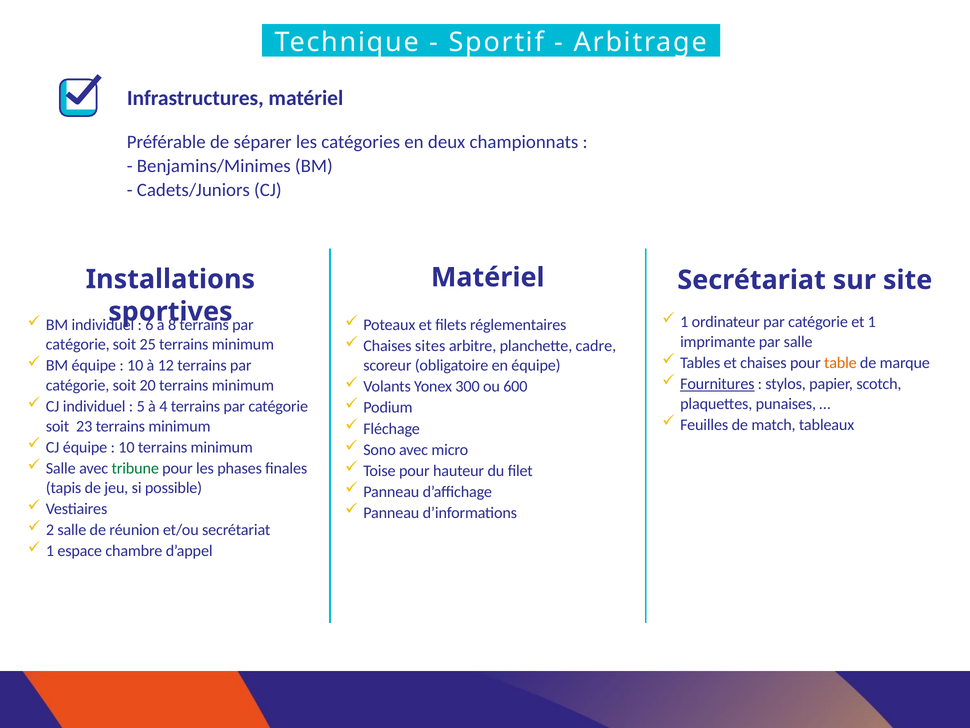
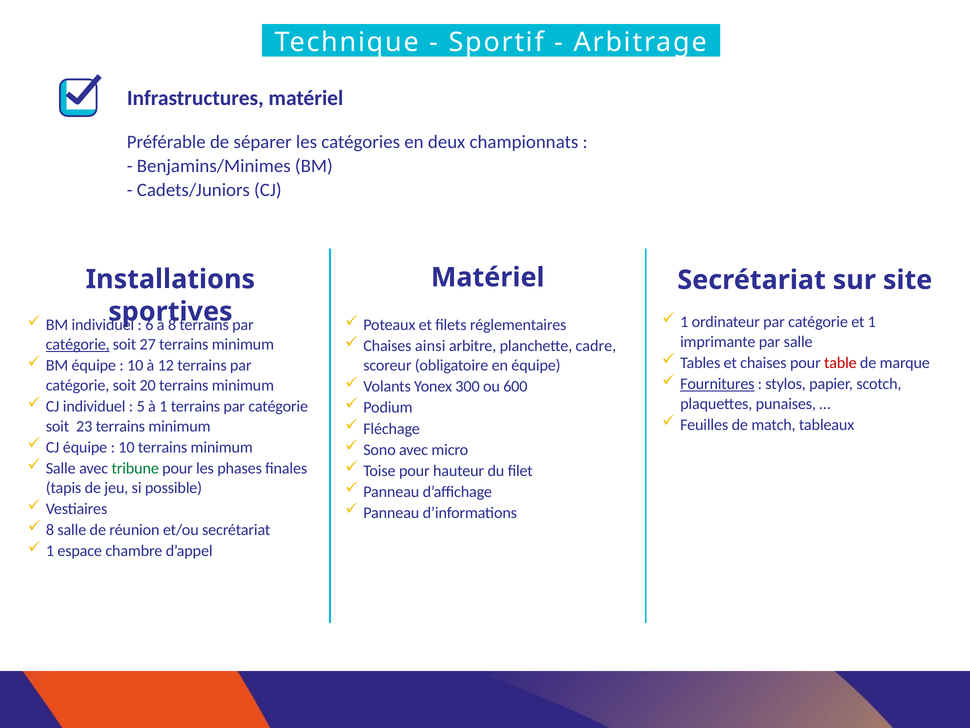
sites: sites -> ainsi
catégorie at (78, 344) underline: none -> present
25: 25 -> 27
table colour: orange -> red
à 4: 4 -> 1
2 at (50, 530): 2 -> 8
